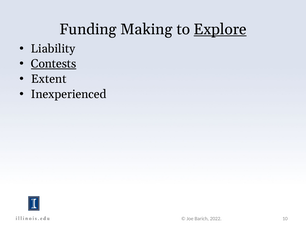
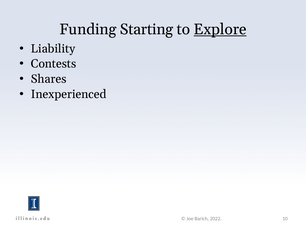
Making: Making -> Starting
Contests underline: present -> none
Extent: Extent -> Shares
